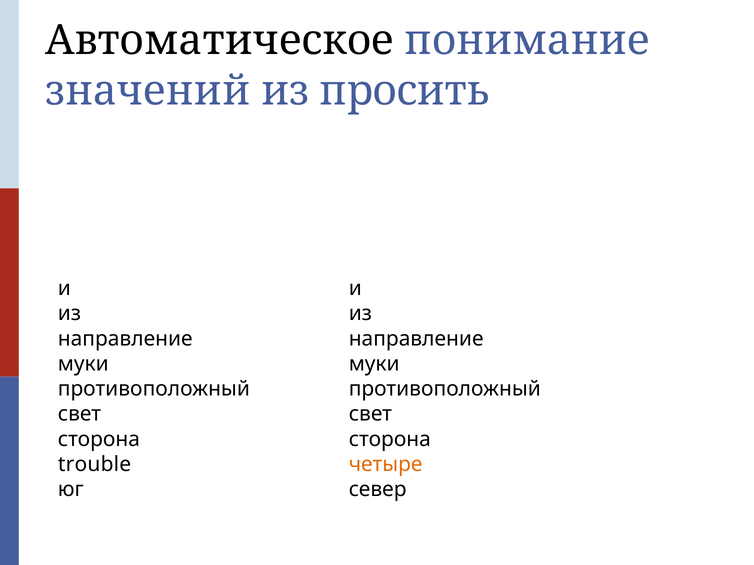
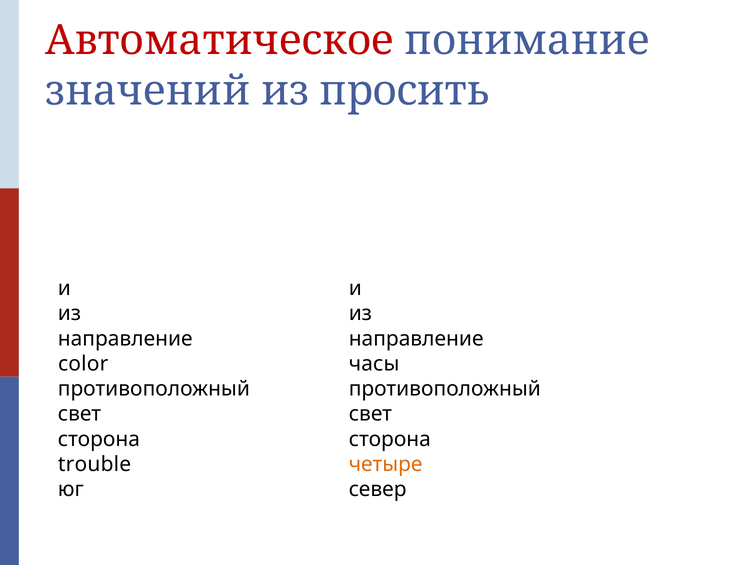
Автоматическое colour: black -> red
муки at (83, 364): муки -> color
муки at (374, 364): муки -> часы
